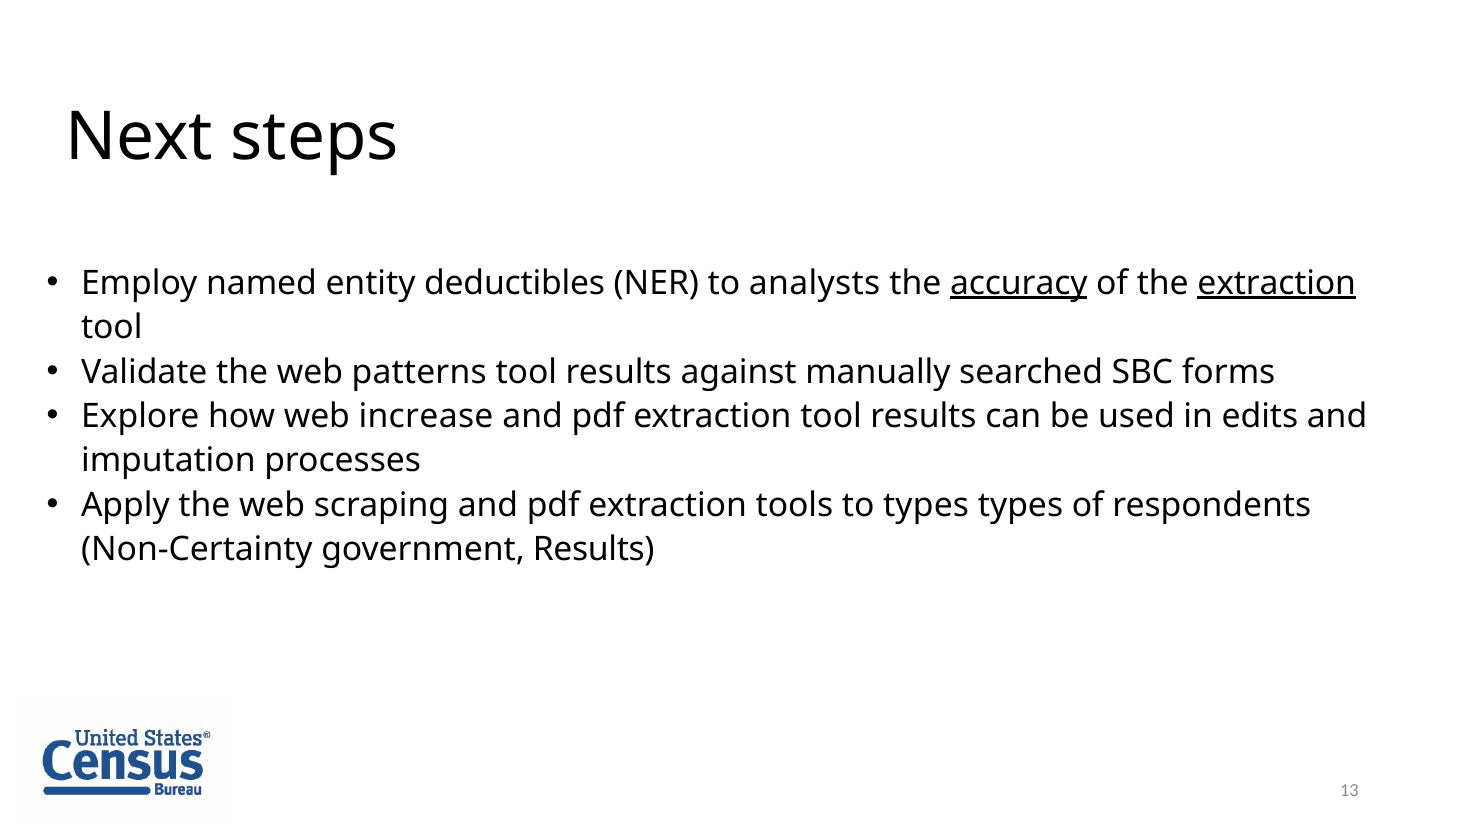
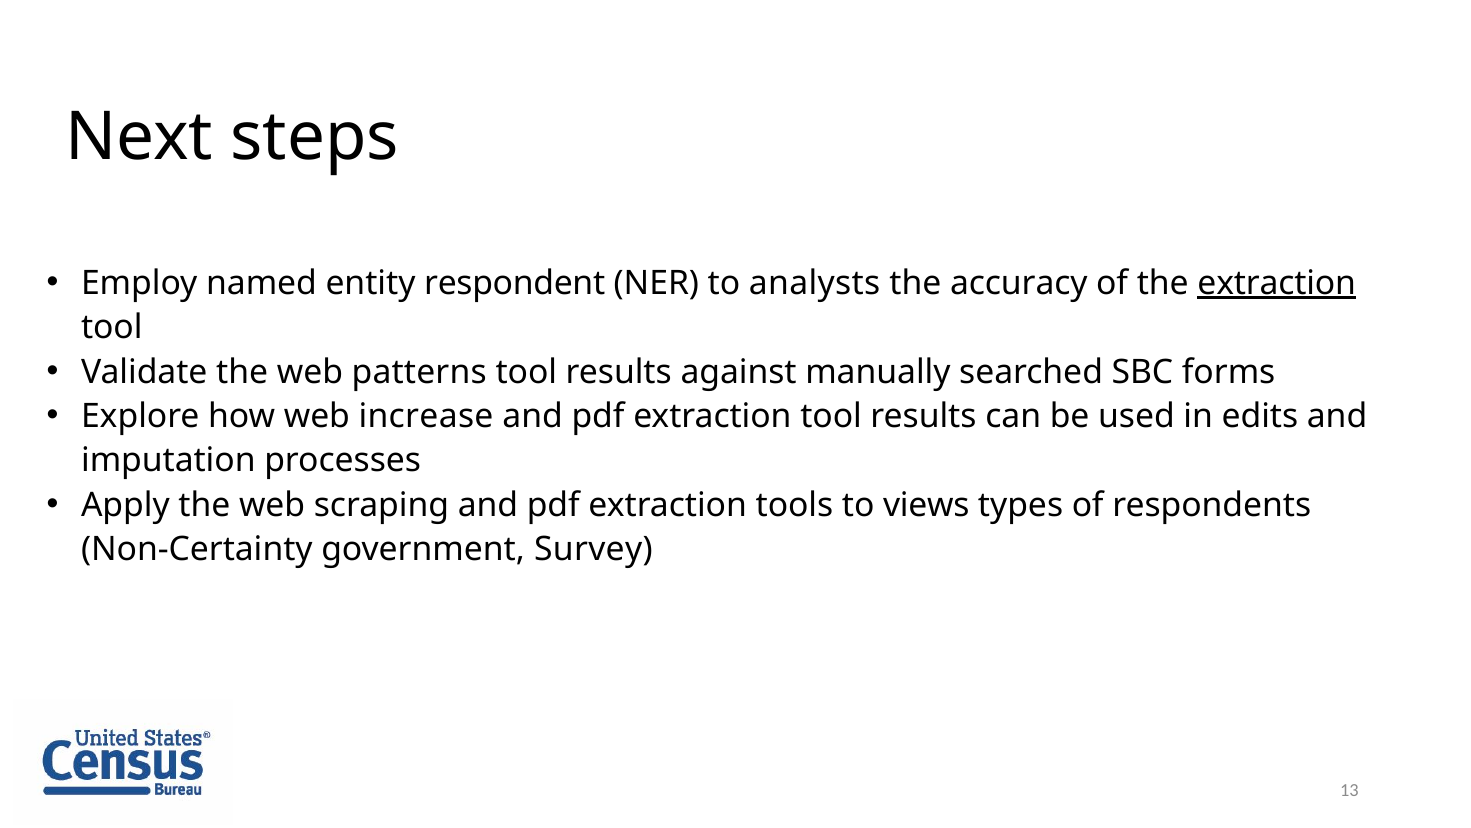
deductibles: deductibles -> respondent
accuracy underline: present -> none
to types: types -> views
government Results: Results -> Survey
